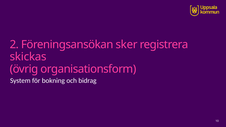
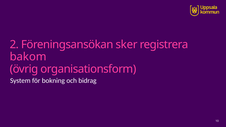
skickas: skickas -> bakom
